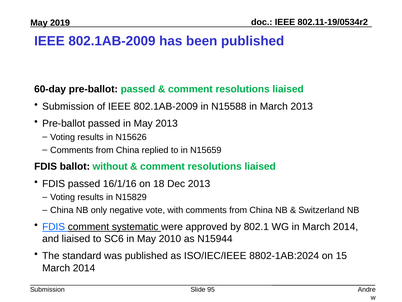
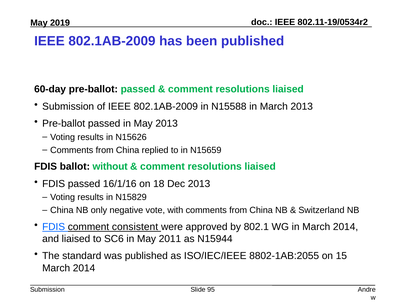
systematic: systematic -> consistent
2010: 2010 -> 2011
8802-1AB:2024: 8802-1AB:2024 -> 8802-1AB:2055
